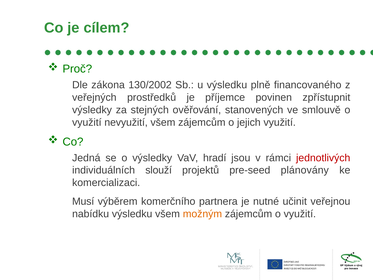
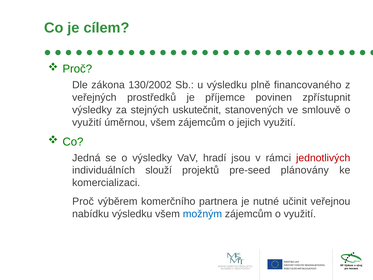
ověřování: ověřování -> uskutečnit
nevyužití: nevyužití -> úměrnou
Musí at (83, 201): Musí -> Proč
možným colour: orange -> blue
